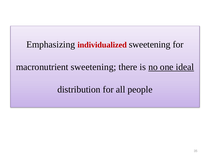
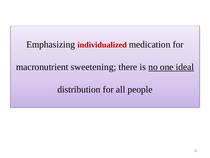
individualized sweetening: sweetening -> medication
